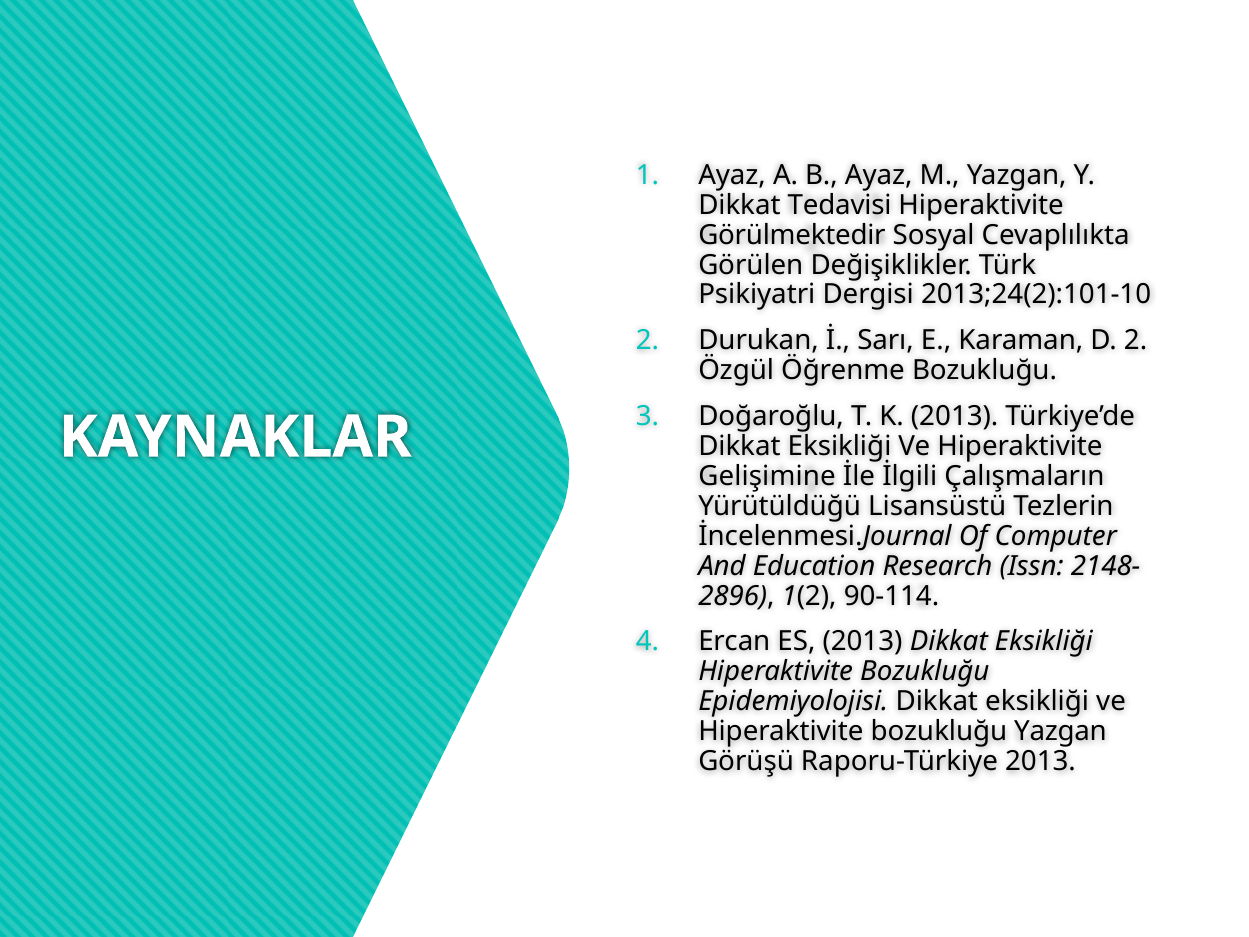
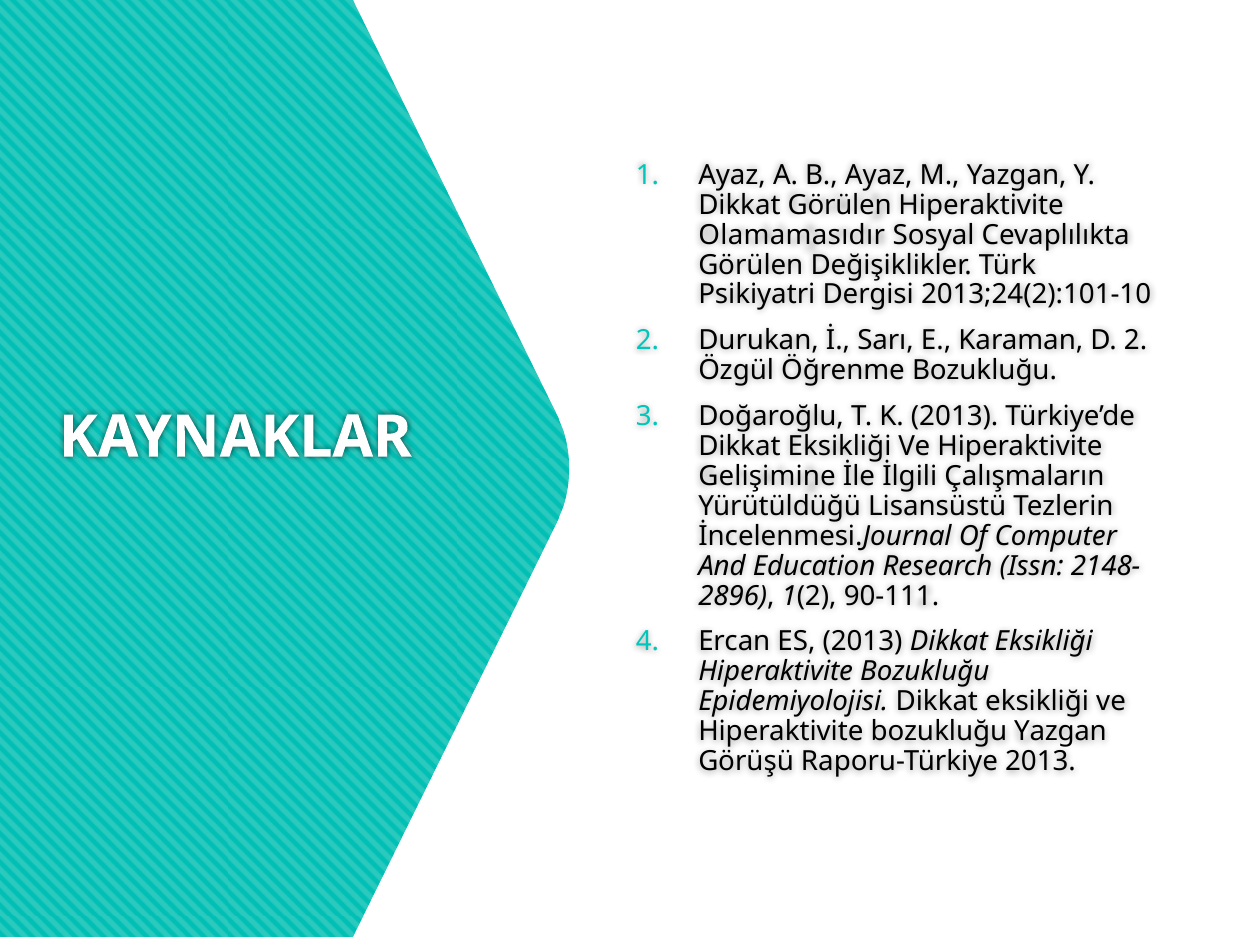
Dikkat Tedavisi: Tedavisi -> Görülen
Görülmektedir: Görülmektedir -> Olamamasıdır
90-114: 90-114 -> 90-111
